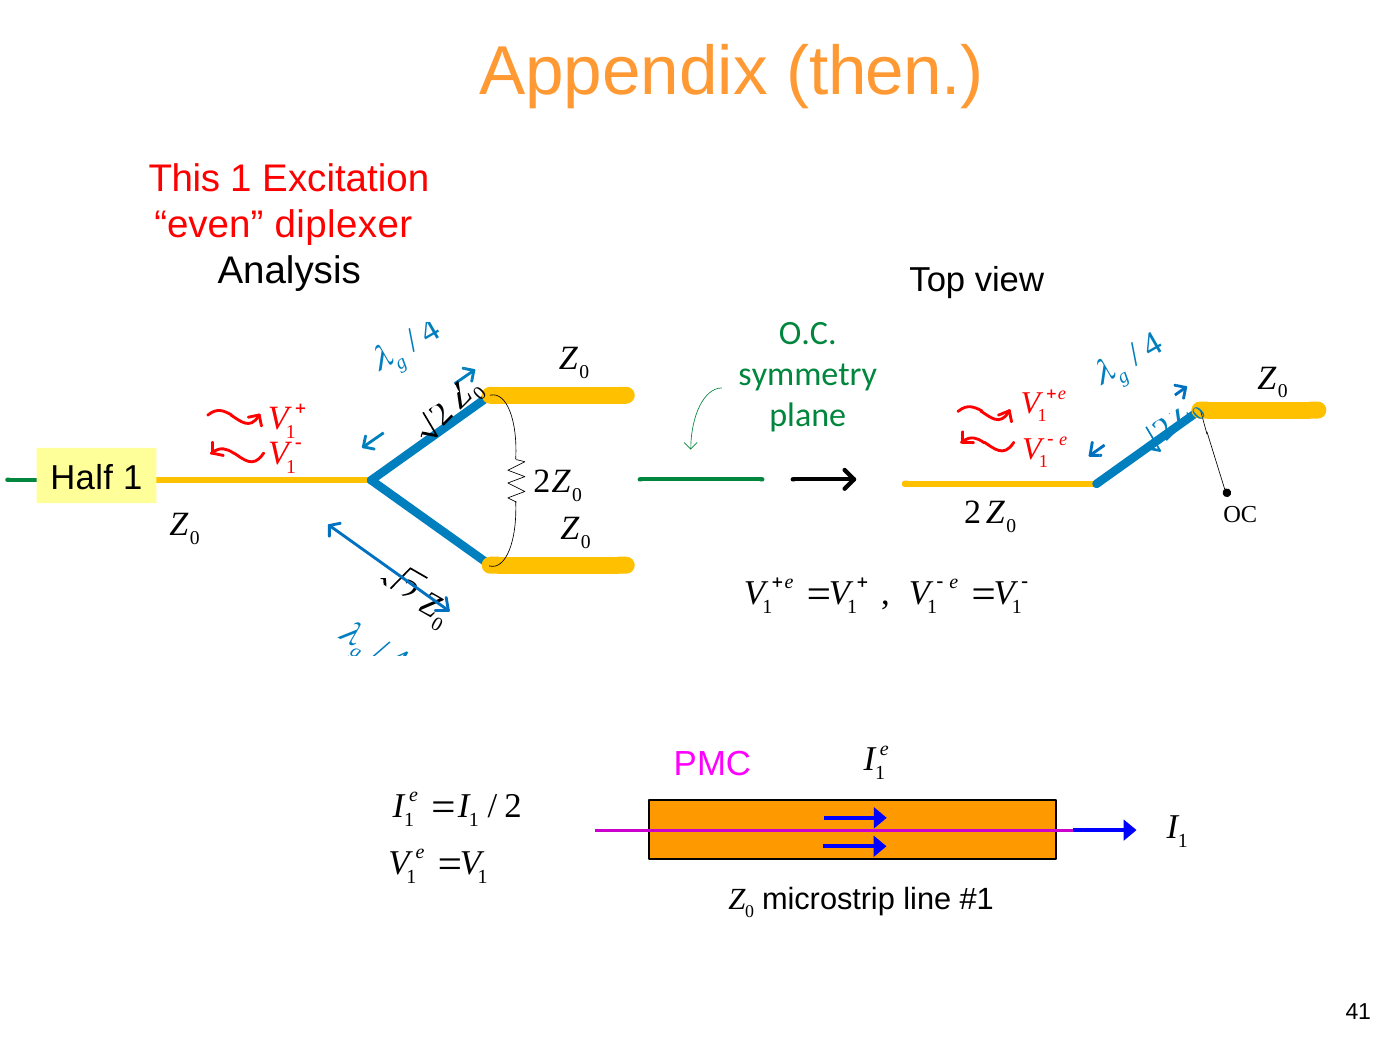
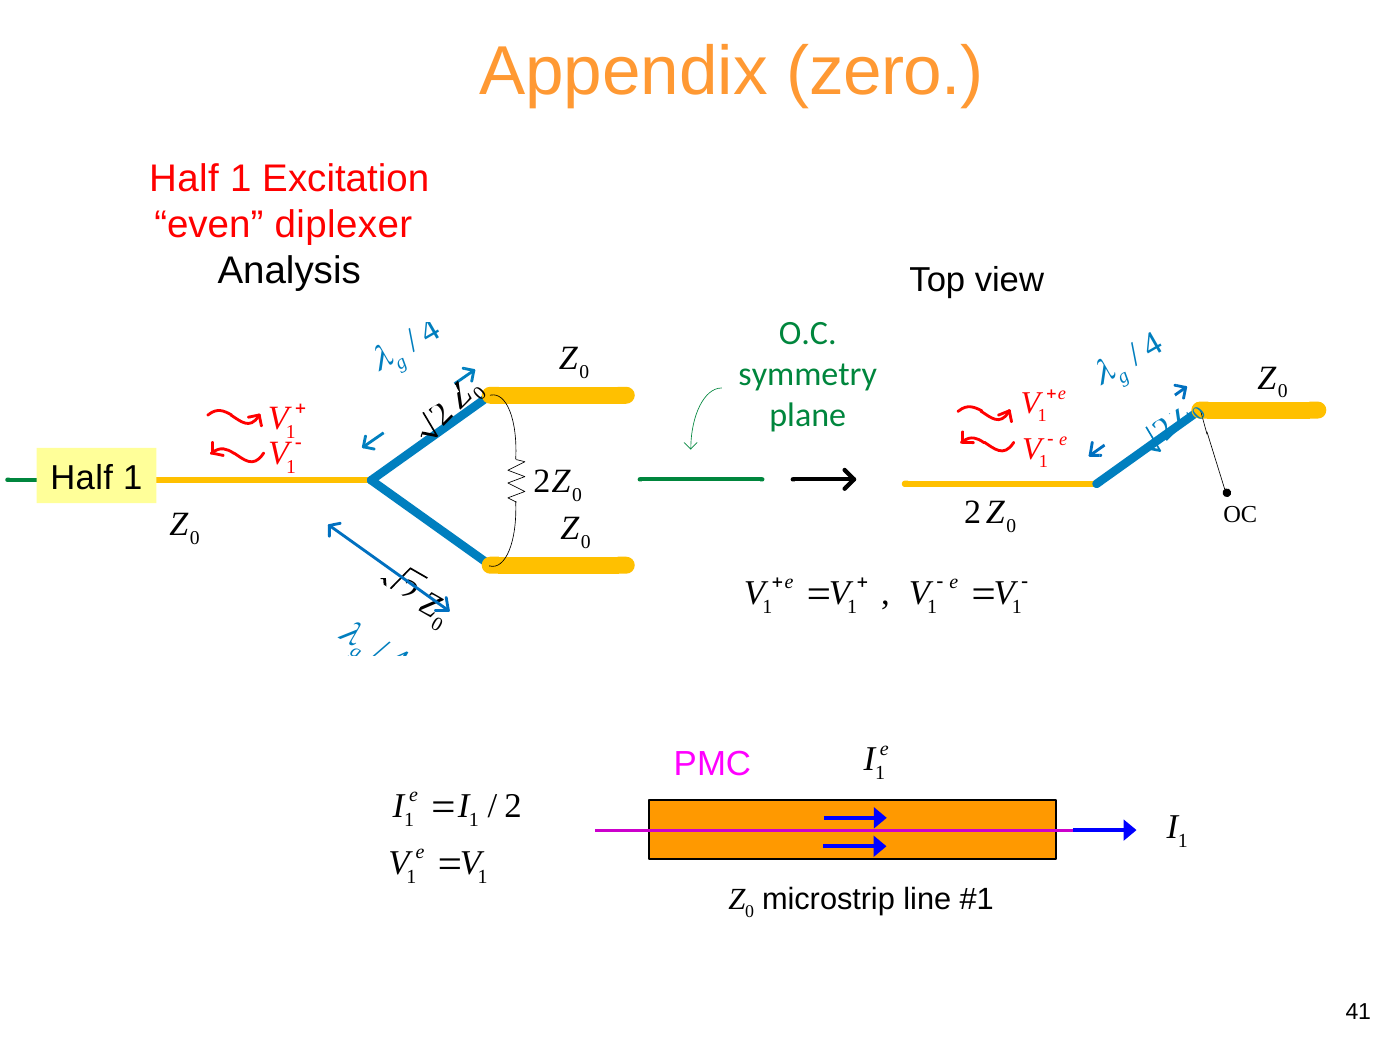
then: then -> zero
This at (184, 179): This -> Half
